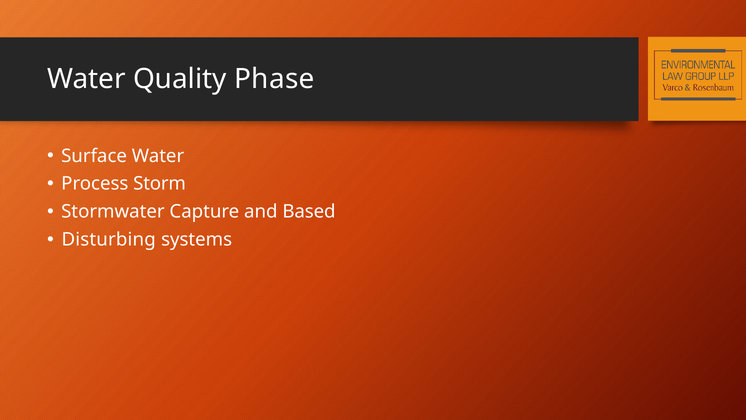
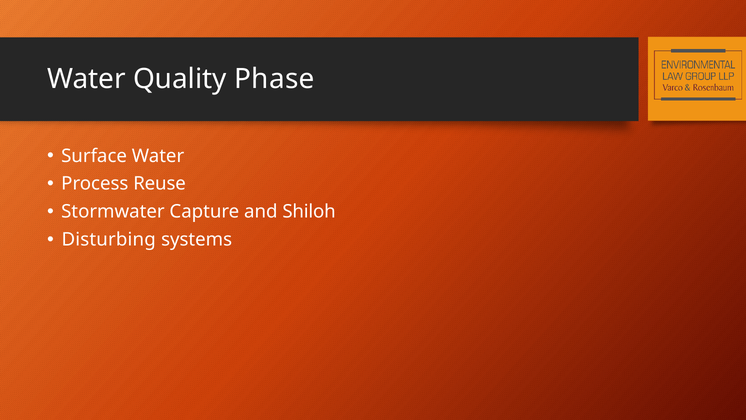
Storm: Storm -> Reuse
Based: Based -> Shiloh
